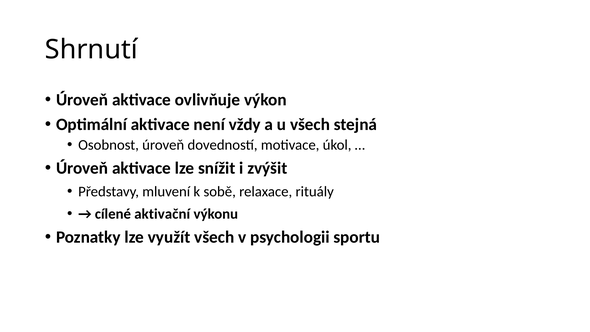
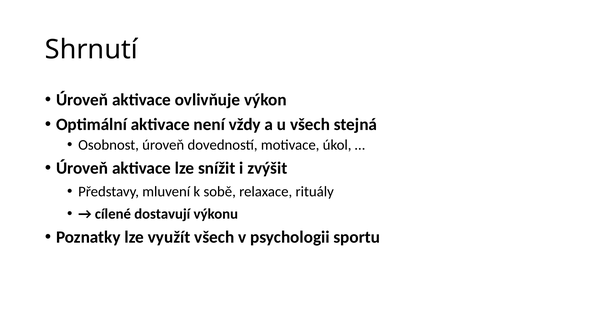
aktivační: aktivační -> dostavují
